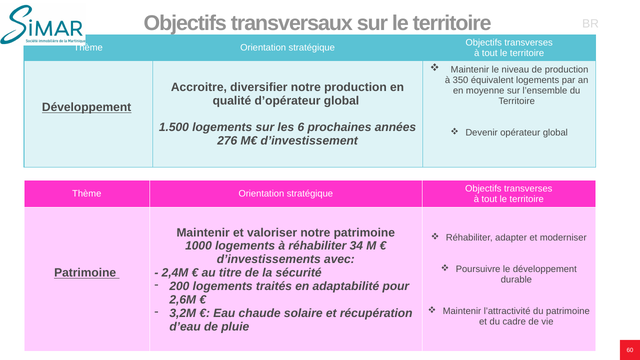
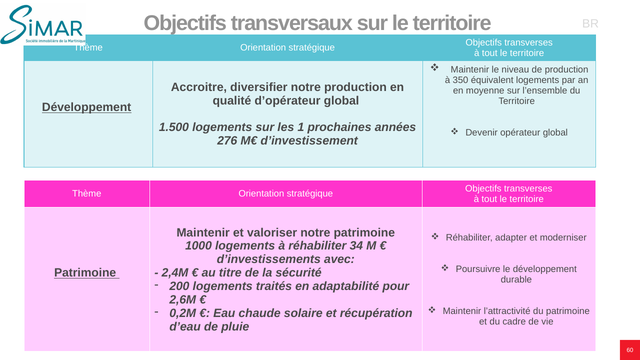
6: 6 -> 1
3,2M: 3,2M -> 0,2M
